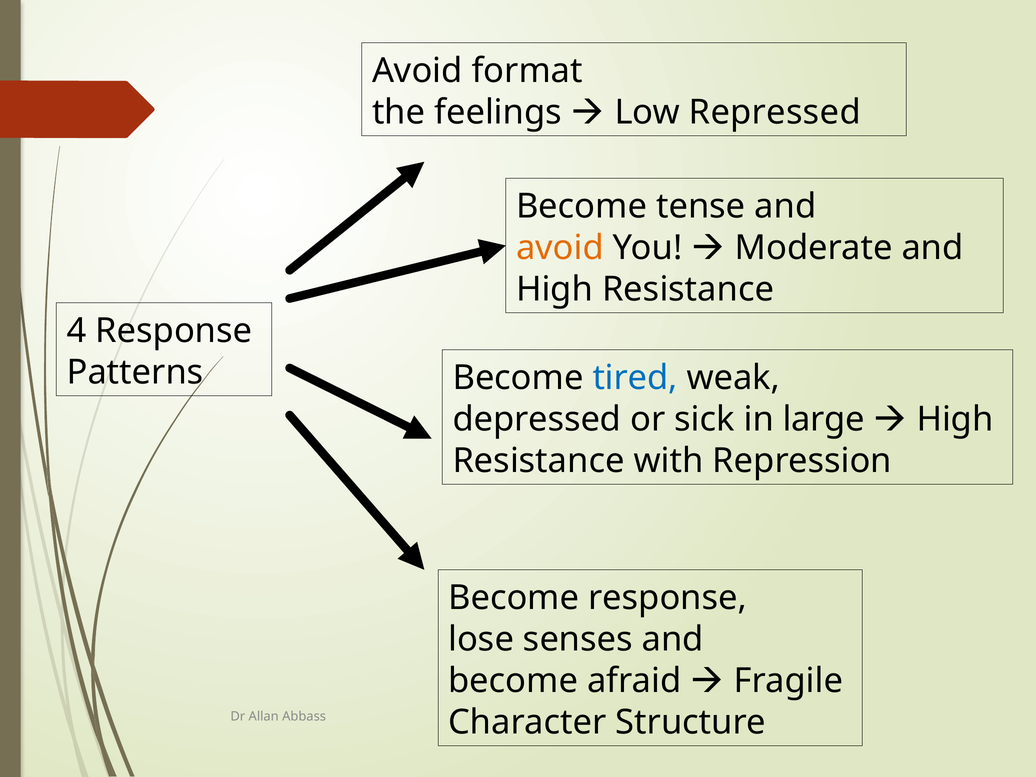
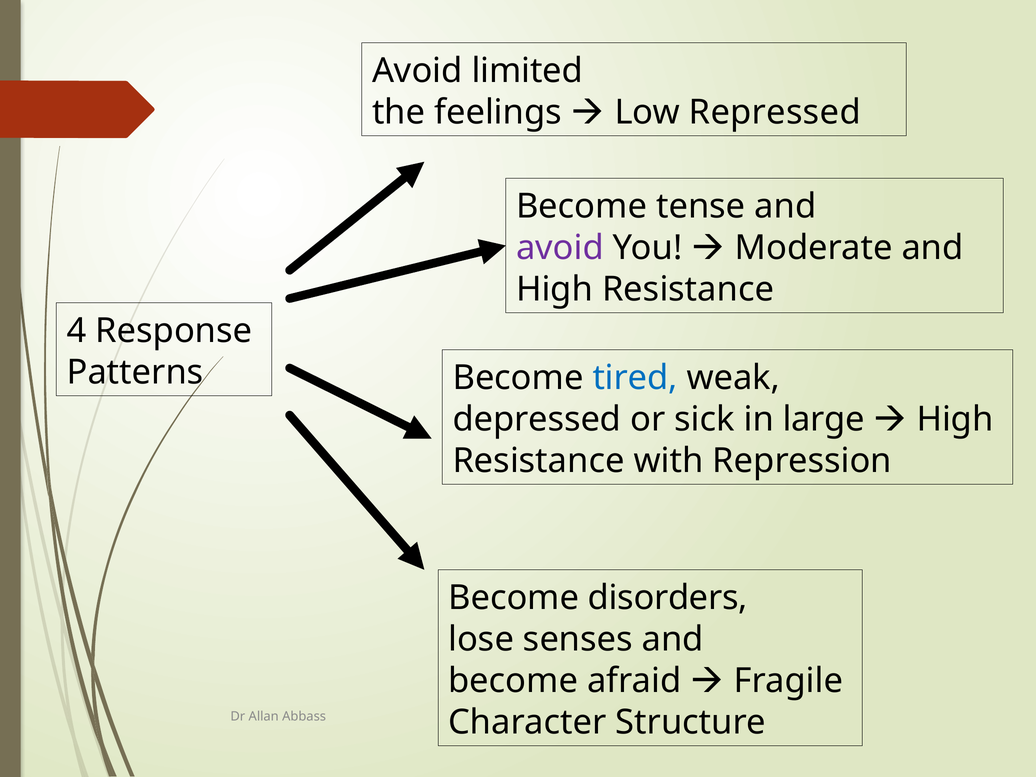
format: format -> limited
avoid at (560, 248) colour: orange -> purple
Become response: response -> disorders
